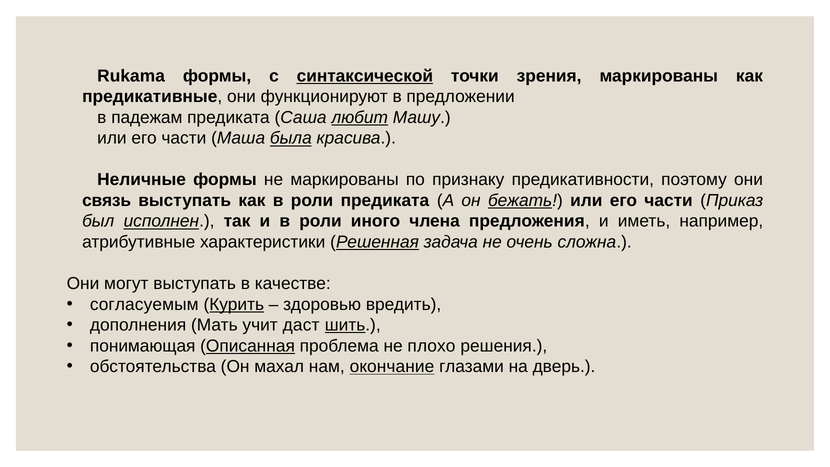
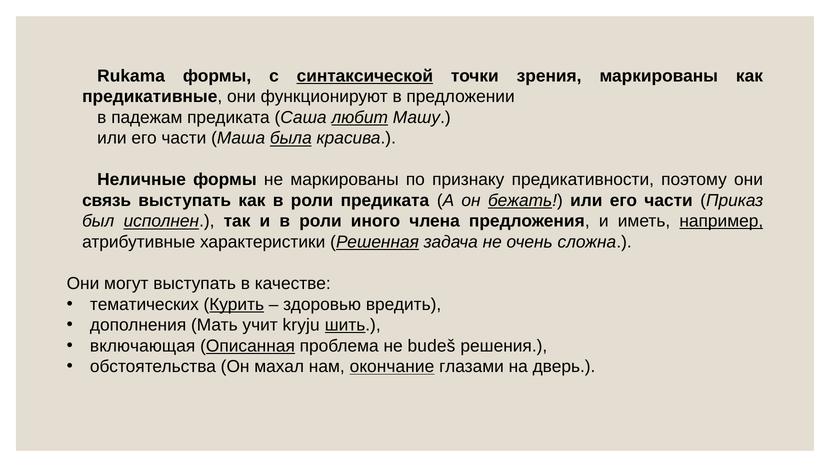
например underline: none -> present
согласуемым: согласуемым -> тематических
даст: даст -> kryju
понимающая: понимающая -> включающая
плохо: плохо -> budeš
